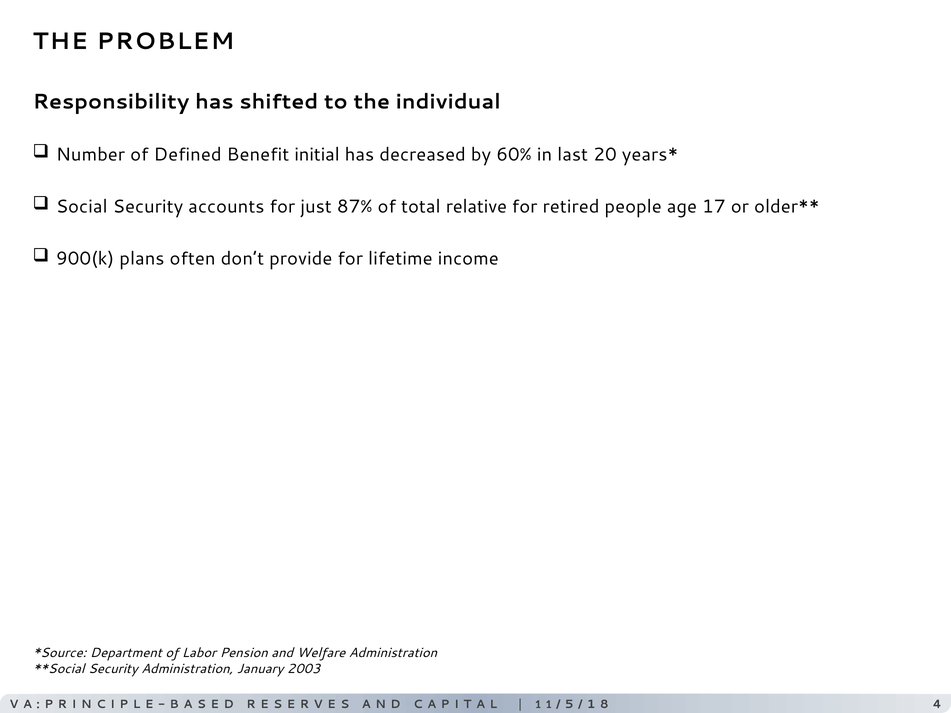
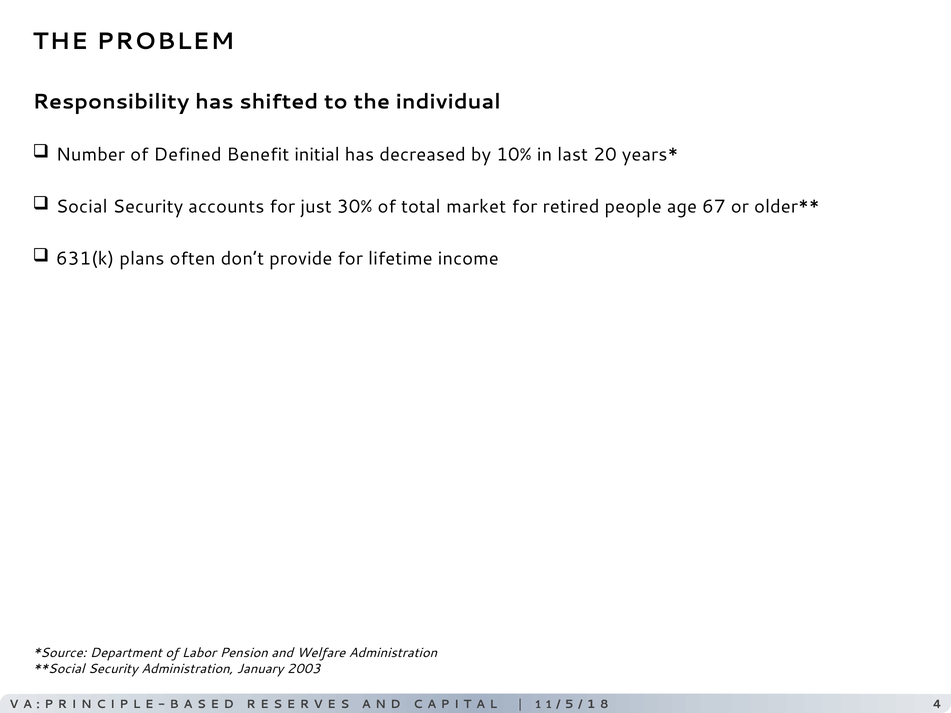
60%: 60% -> 10%
87%: 87% -> 30%
relative: relative -> market
17: 17 -> 67
900(k: 900(k -> 631(k
